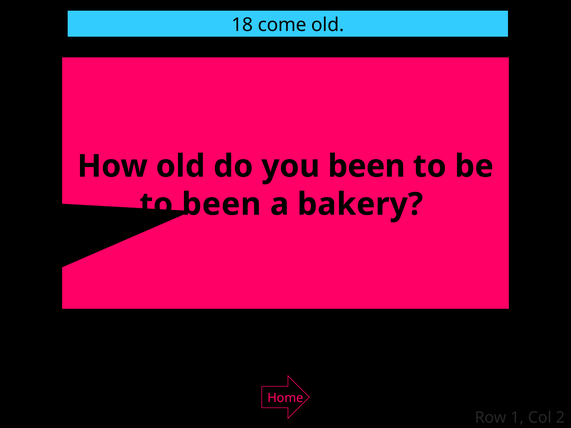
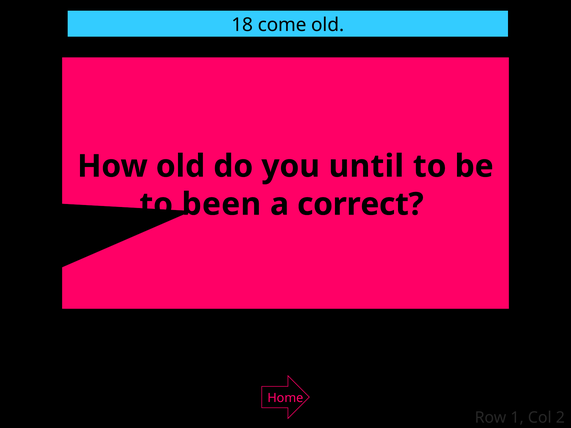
you been: been -> until
bakery: bakery -> correct
